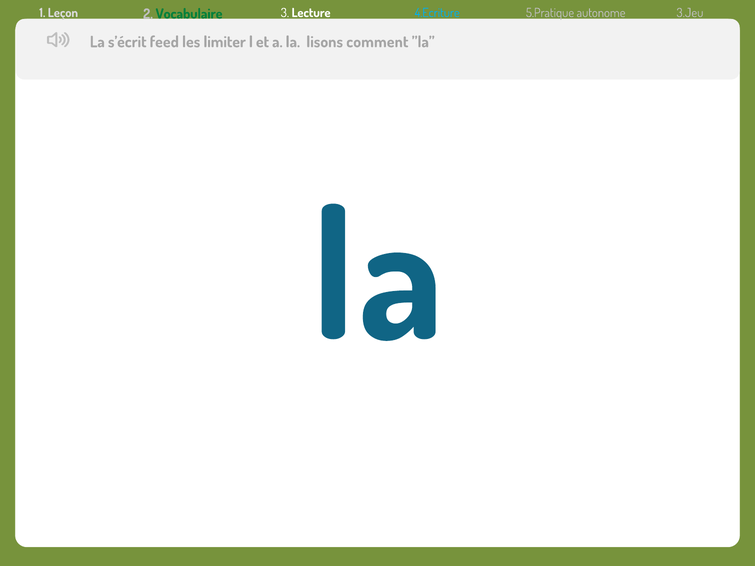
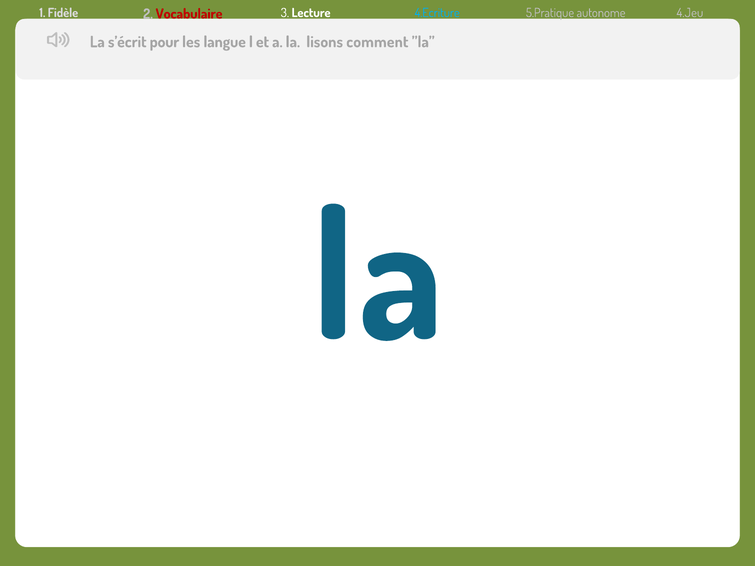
Leçon: Leçon -> Fidèle
Vocabulaire colour: green -> red
3.Jeu: 3.Jeu -> 4.Jeu
feed: feed -> pour
limiter: limiter -> langue
